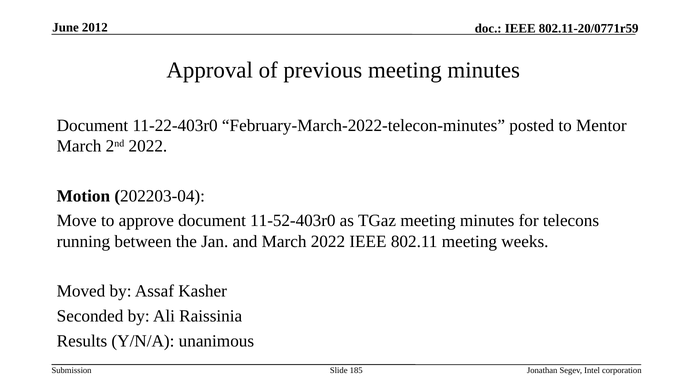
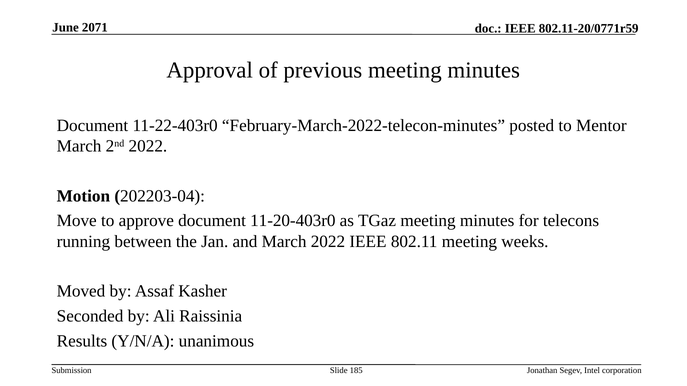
2012: 2012 -> 2071
11-52-403r0: 11-52-403r0 -> 11-20-403r0
